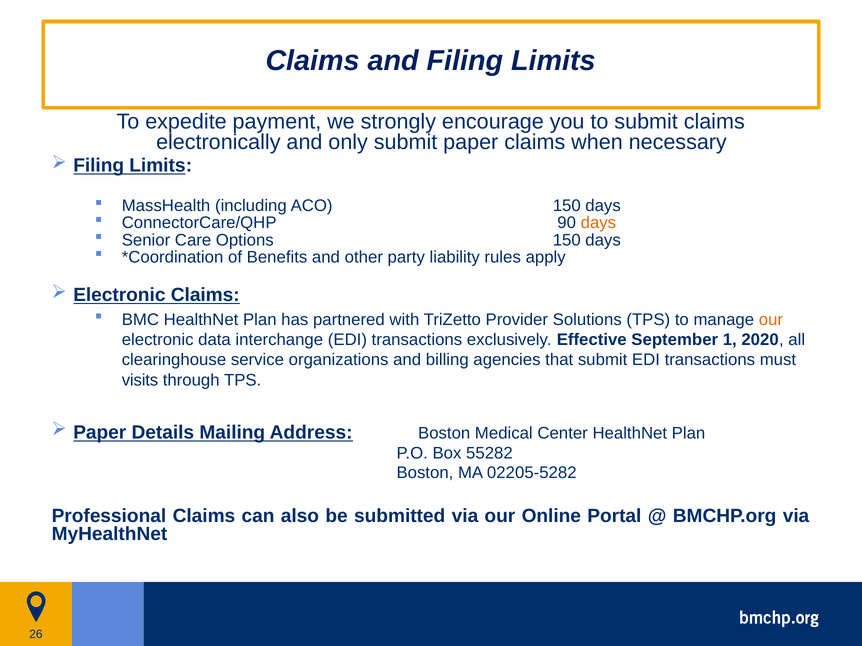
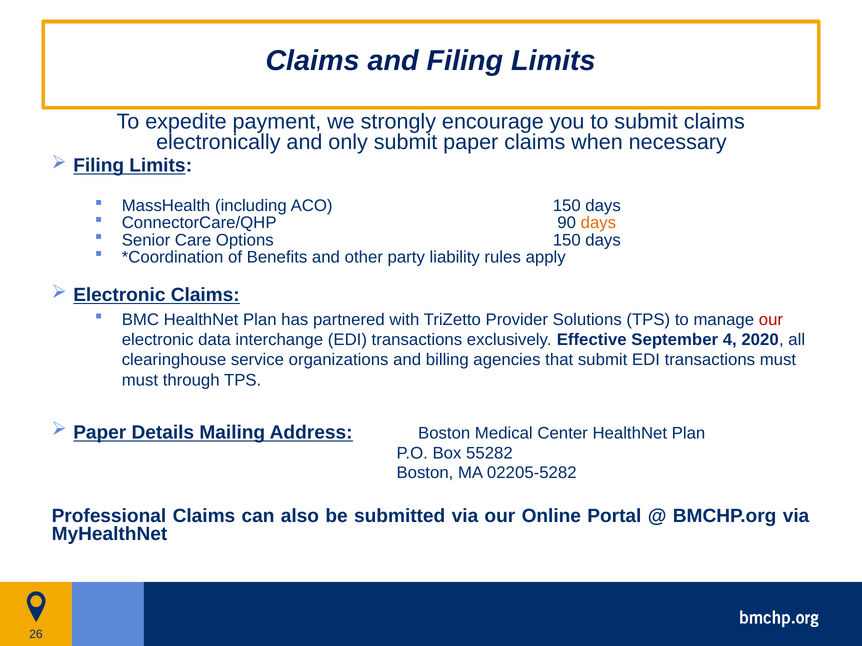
our at (771, 320) colour: orange -> red
1: 1 -> 4
visits at (140, 380): visits -> must
